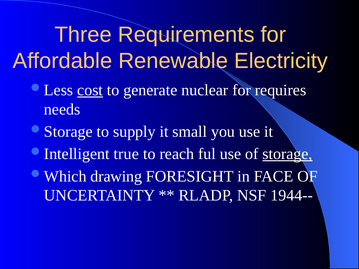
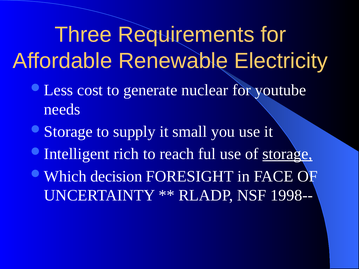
cost underline: present -> none
requires: requires -> youtube
true: true -> rich
drawing: drawing -> decision
1944--: 1944-- -> 1998--
